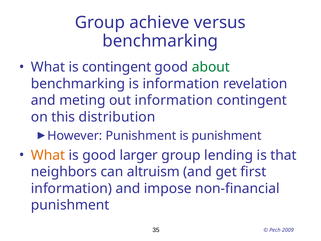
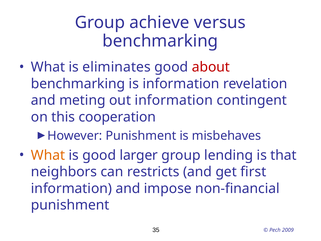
is contingent: contingent -> eliminates
about colour: green -> red
distribution: distribution -> cooperation
is punishment: punishment -> misbehaves
altruism: altruism -> restricts
